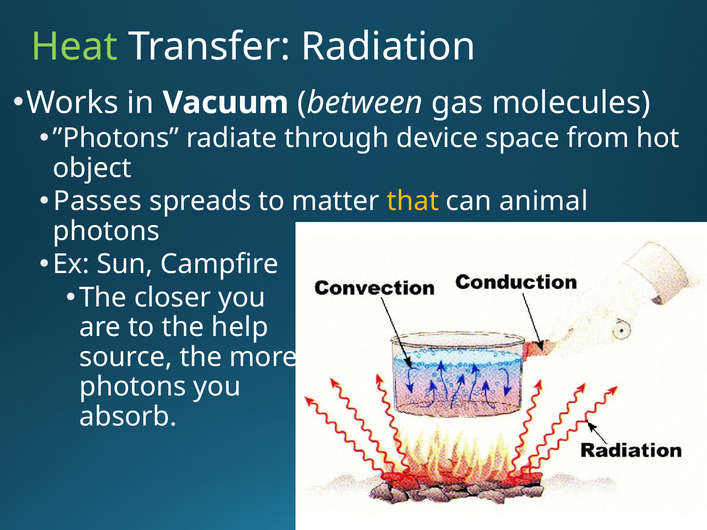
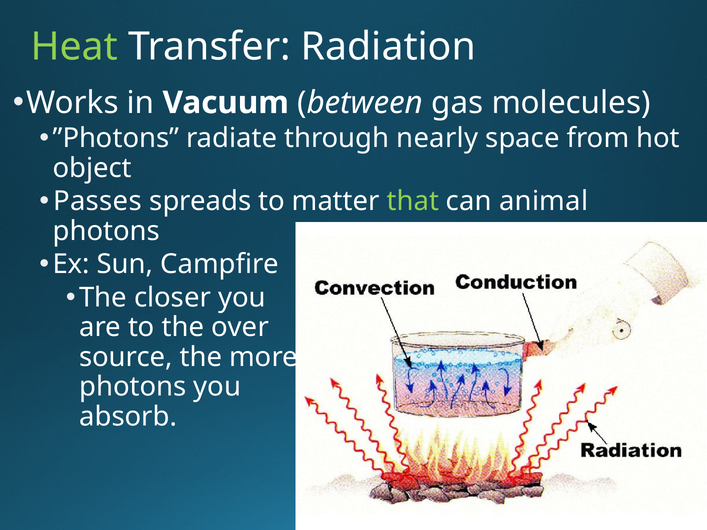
device: device -> nearly
that colour: yellow -> light green
help: help -> over
